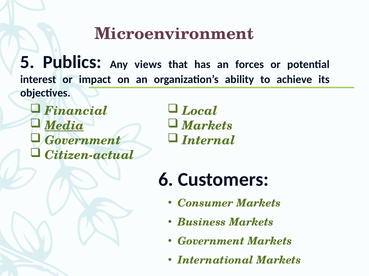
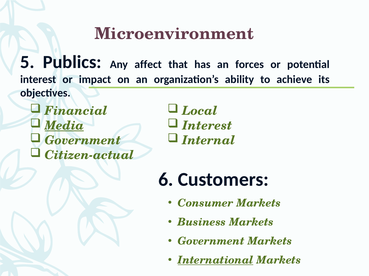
views: views -> affect
Markets at (207, 126): Markets -> Interest
International underline: none -> present
